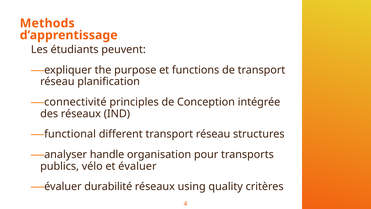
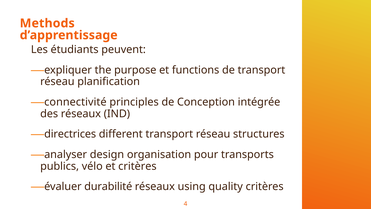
functional: functional -> directrices
handle: handle -> design
et évaluer: évaluer -> critères
